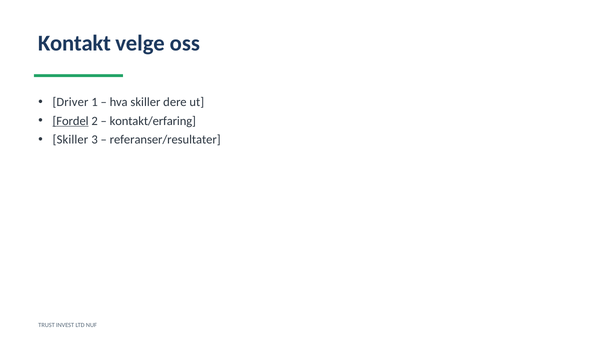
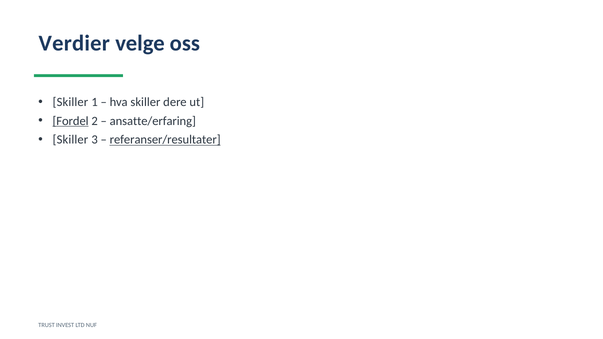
Kontakt: Kontakt -> Verdier
Driver at (70, 102): Driver -> Skiller
kontakt/erfaring: kontakt/erfaring -> ansatte/erfaring
referanser/resultater underline: none -> present
